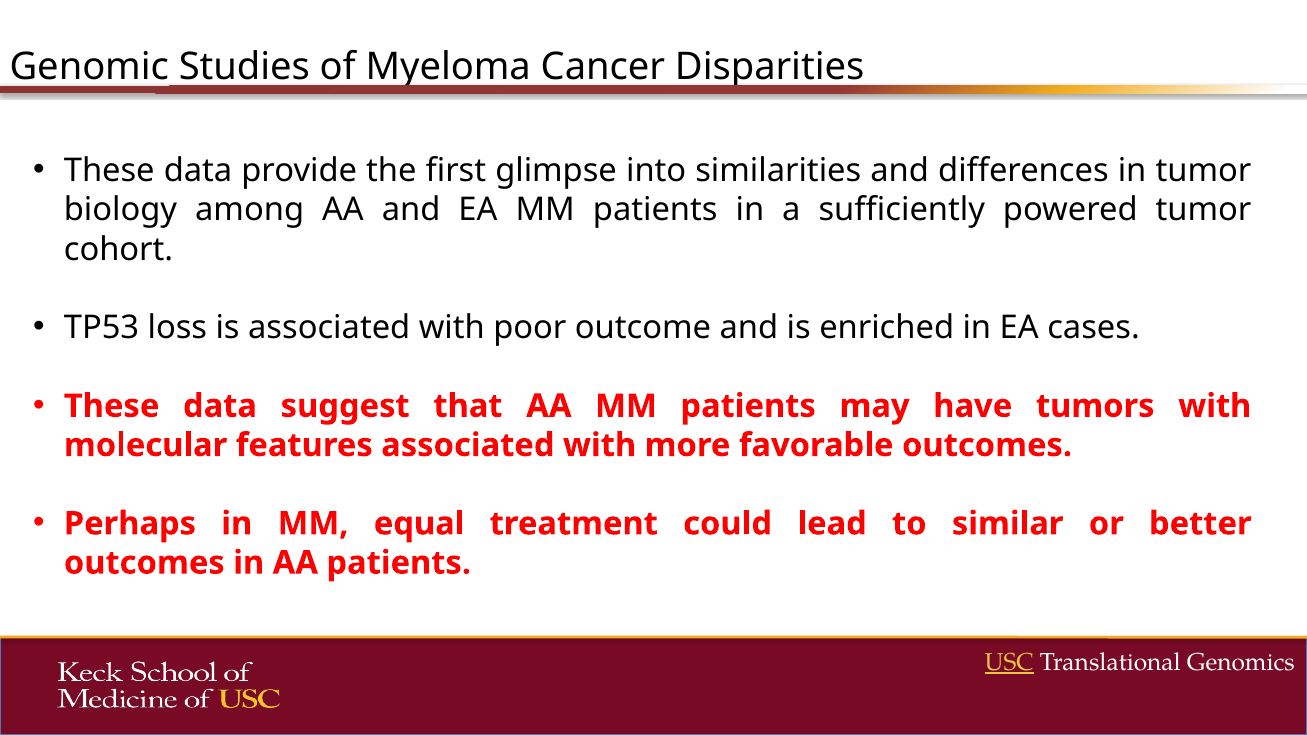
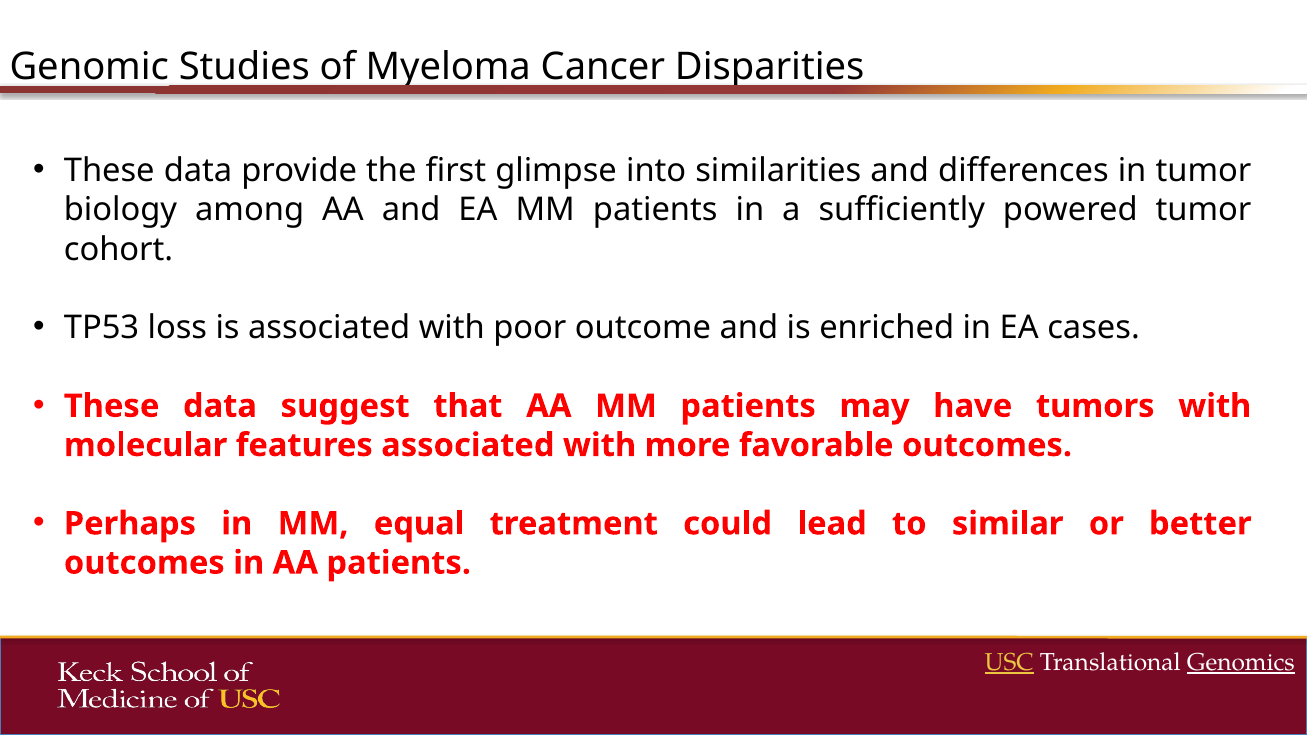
Genomics underline: none -> present
